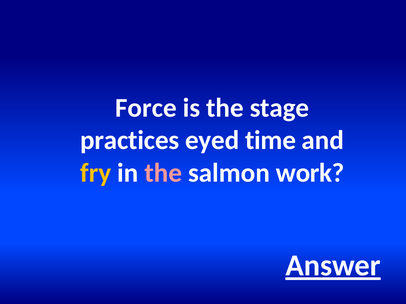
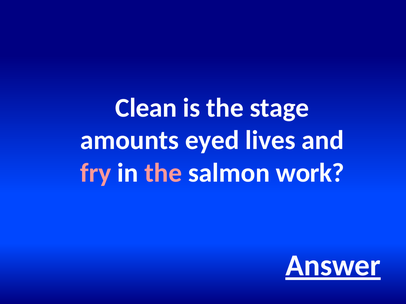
Force: Force -> Clean
practices: practices -> amounts
time: time -> lives
fry colour: yellow -> pink
